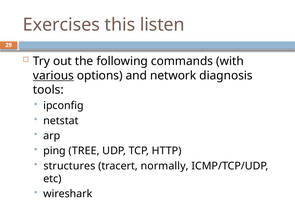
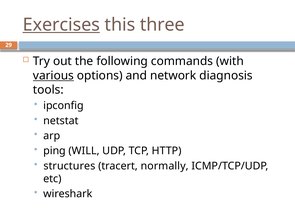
Exercises underline: none -> present
listen: listen -> three
TREE: TREE -> WILL
